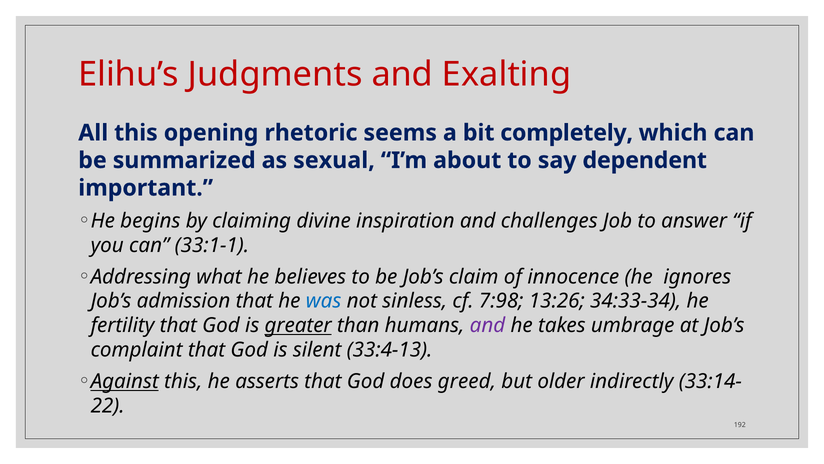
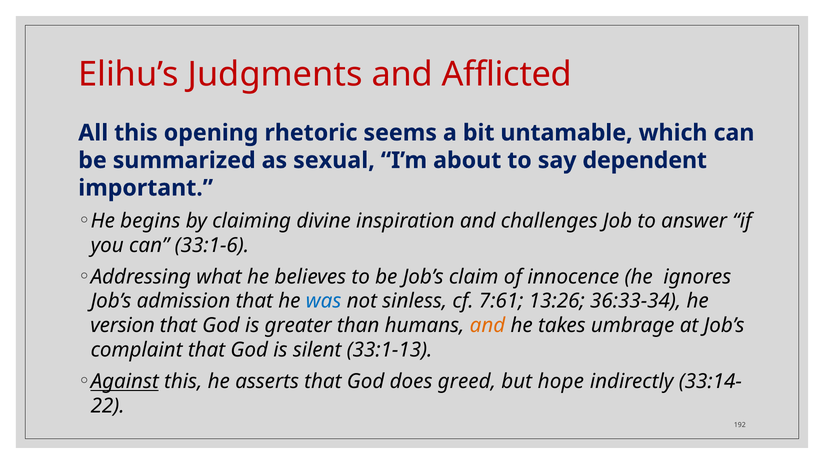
Exalting: Exalting -> Afflicted
completely: completely -> untamable
33:1-1: 33:1-1 -> 33:1-6
7:98: 7:98 -> 7:61
34:33-34: 34:33-34 -> 36:33-34
fertility: fertility -> version
greater underline: present -> none
and at (487, 325) colour: purple -> orange
33:4-13: 33:4-13 -> 33:1-13
older: older -> hope
